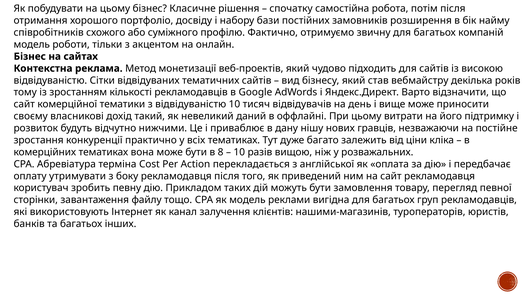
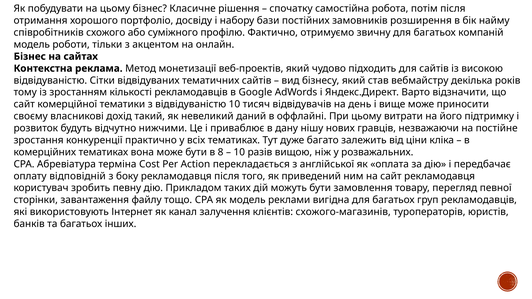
утримувати: утримувати -> відповідній
нашими-магазинів: нашими-магазинів -> схожого-магазинів
